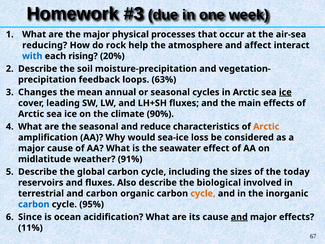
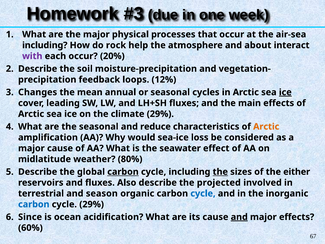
reducing at (45, 45): reducing -> including
affect: affect -> about
with colour: blue -> purple
each rising: rising -> occur
63%: 63% -> 12%
climate 90%: 90% -> 29%
91%: 91% -> 80%
carbon at (123, 172) underline: none -> present
the at (220, 172) underline: none -> present
today: today -> either
biological: biological -> projected
and carbon: carbon -> season
cycle at (203, 193) colour: orange -> blue
cycle 95%: 95% -> 29%
11%: 11% -> 60%
